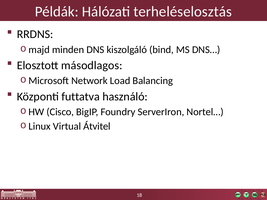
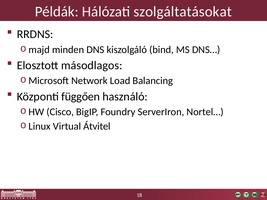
terheléselosztás: terheléselosztás -> szolgáltatásokat
futtatva: futtatva -> függően
